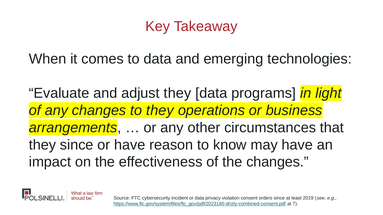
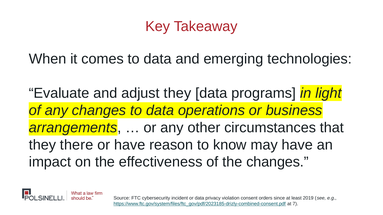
changes to they: they -> data
they since: since -> there
